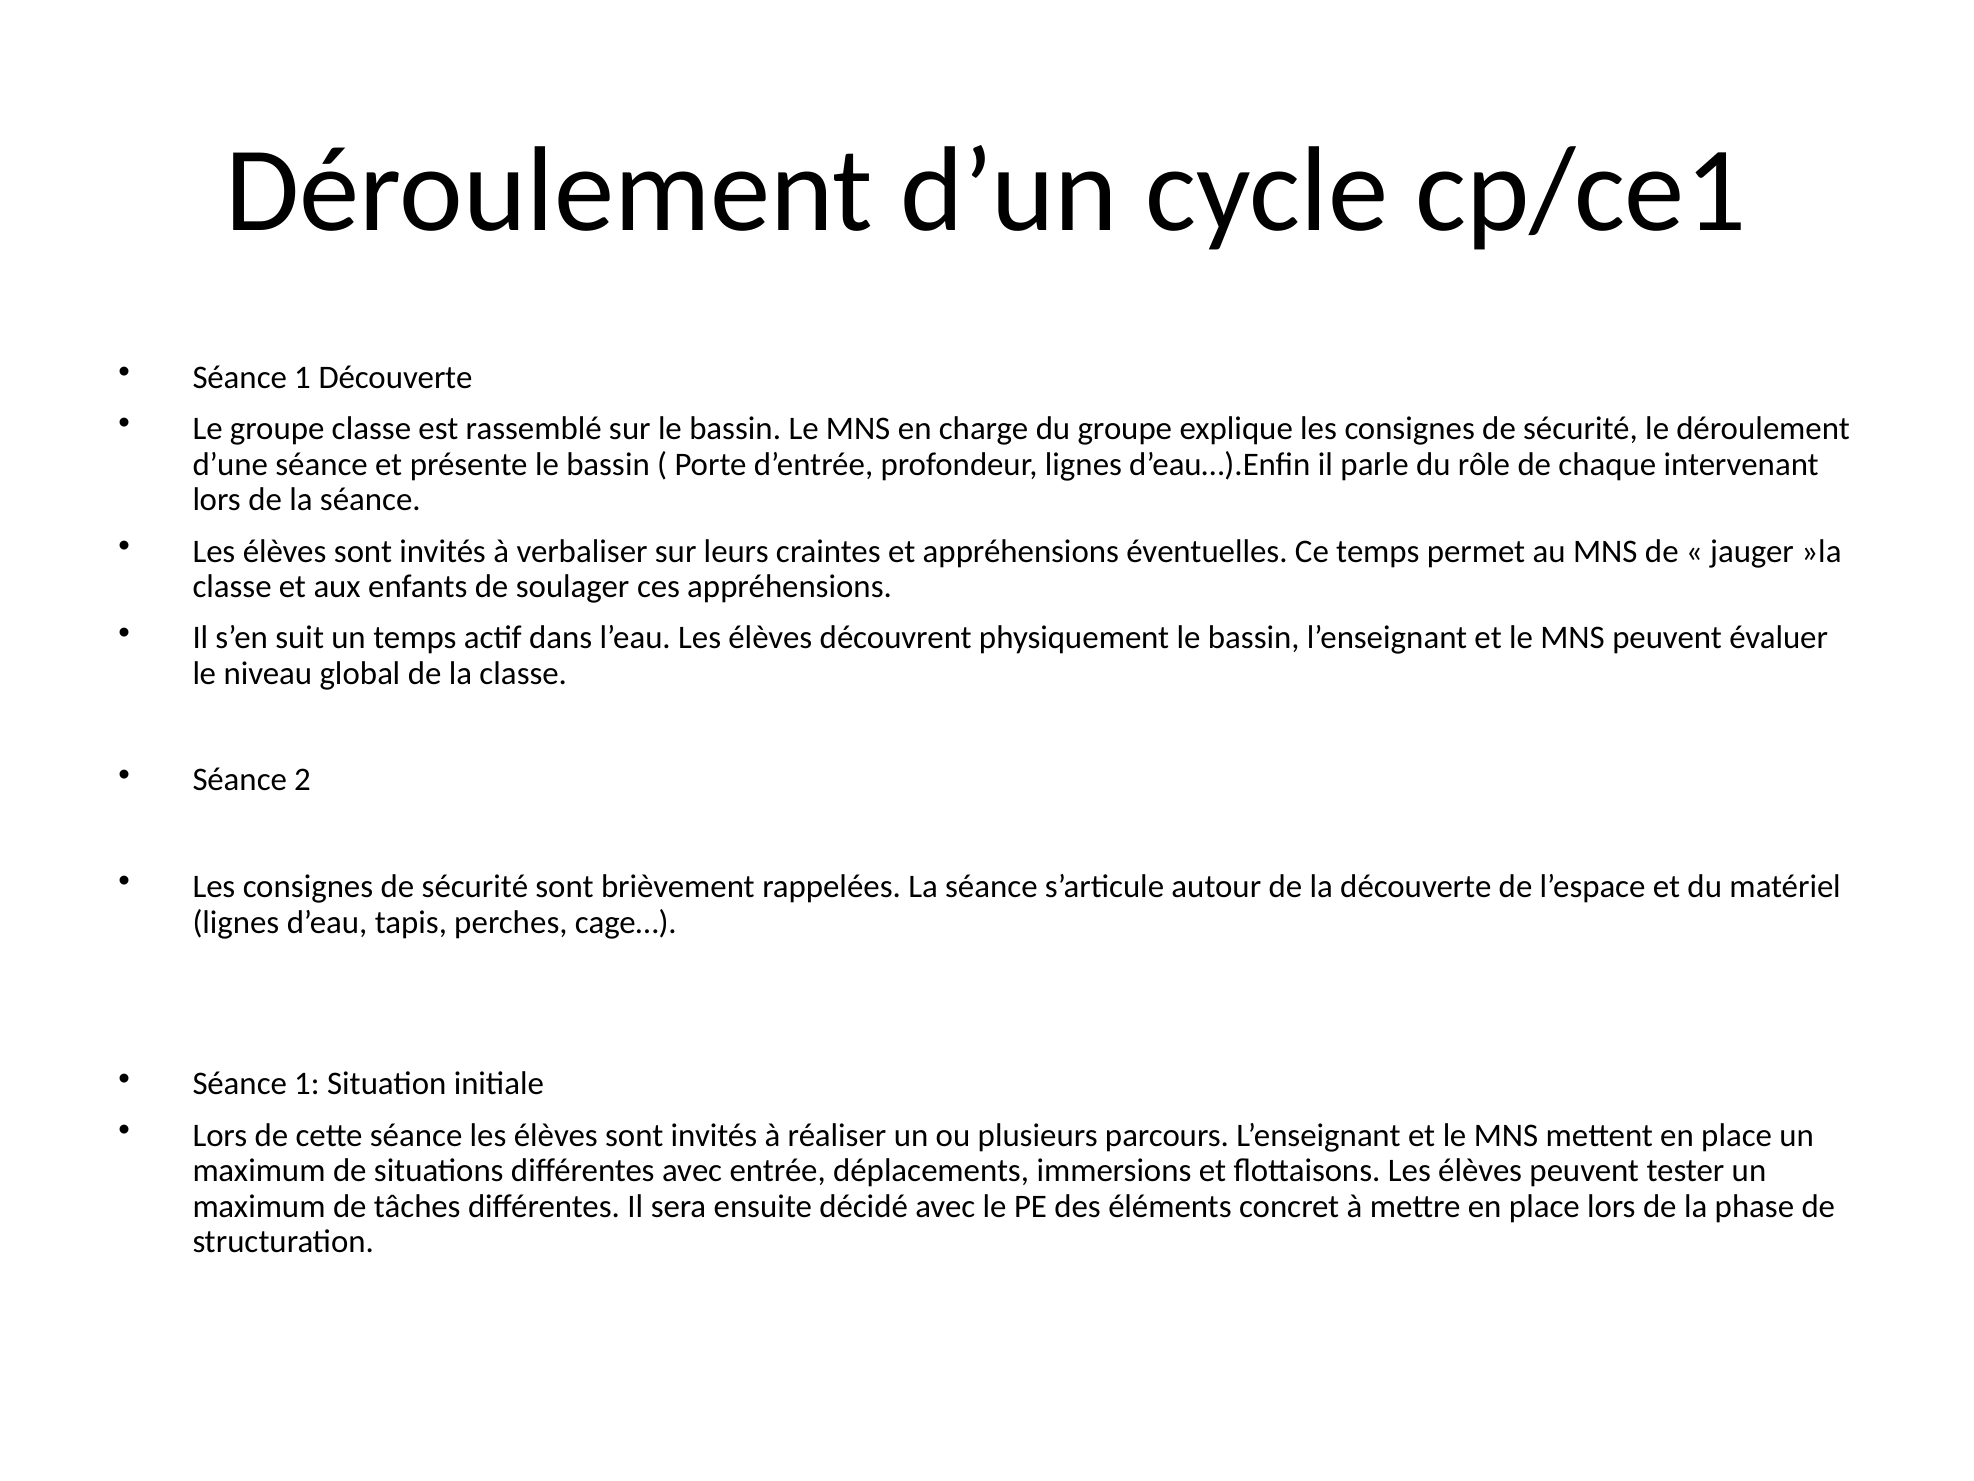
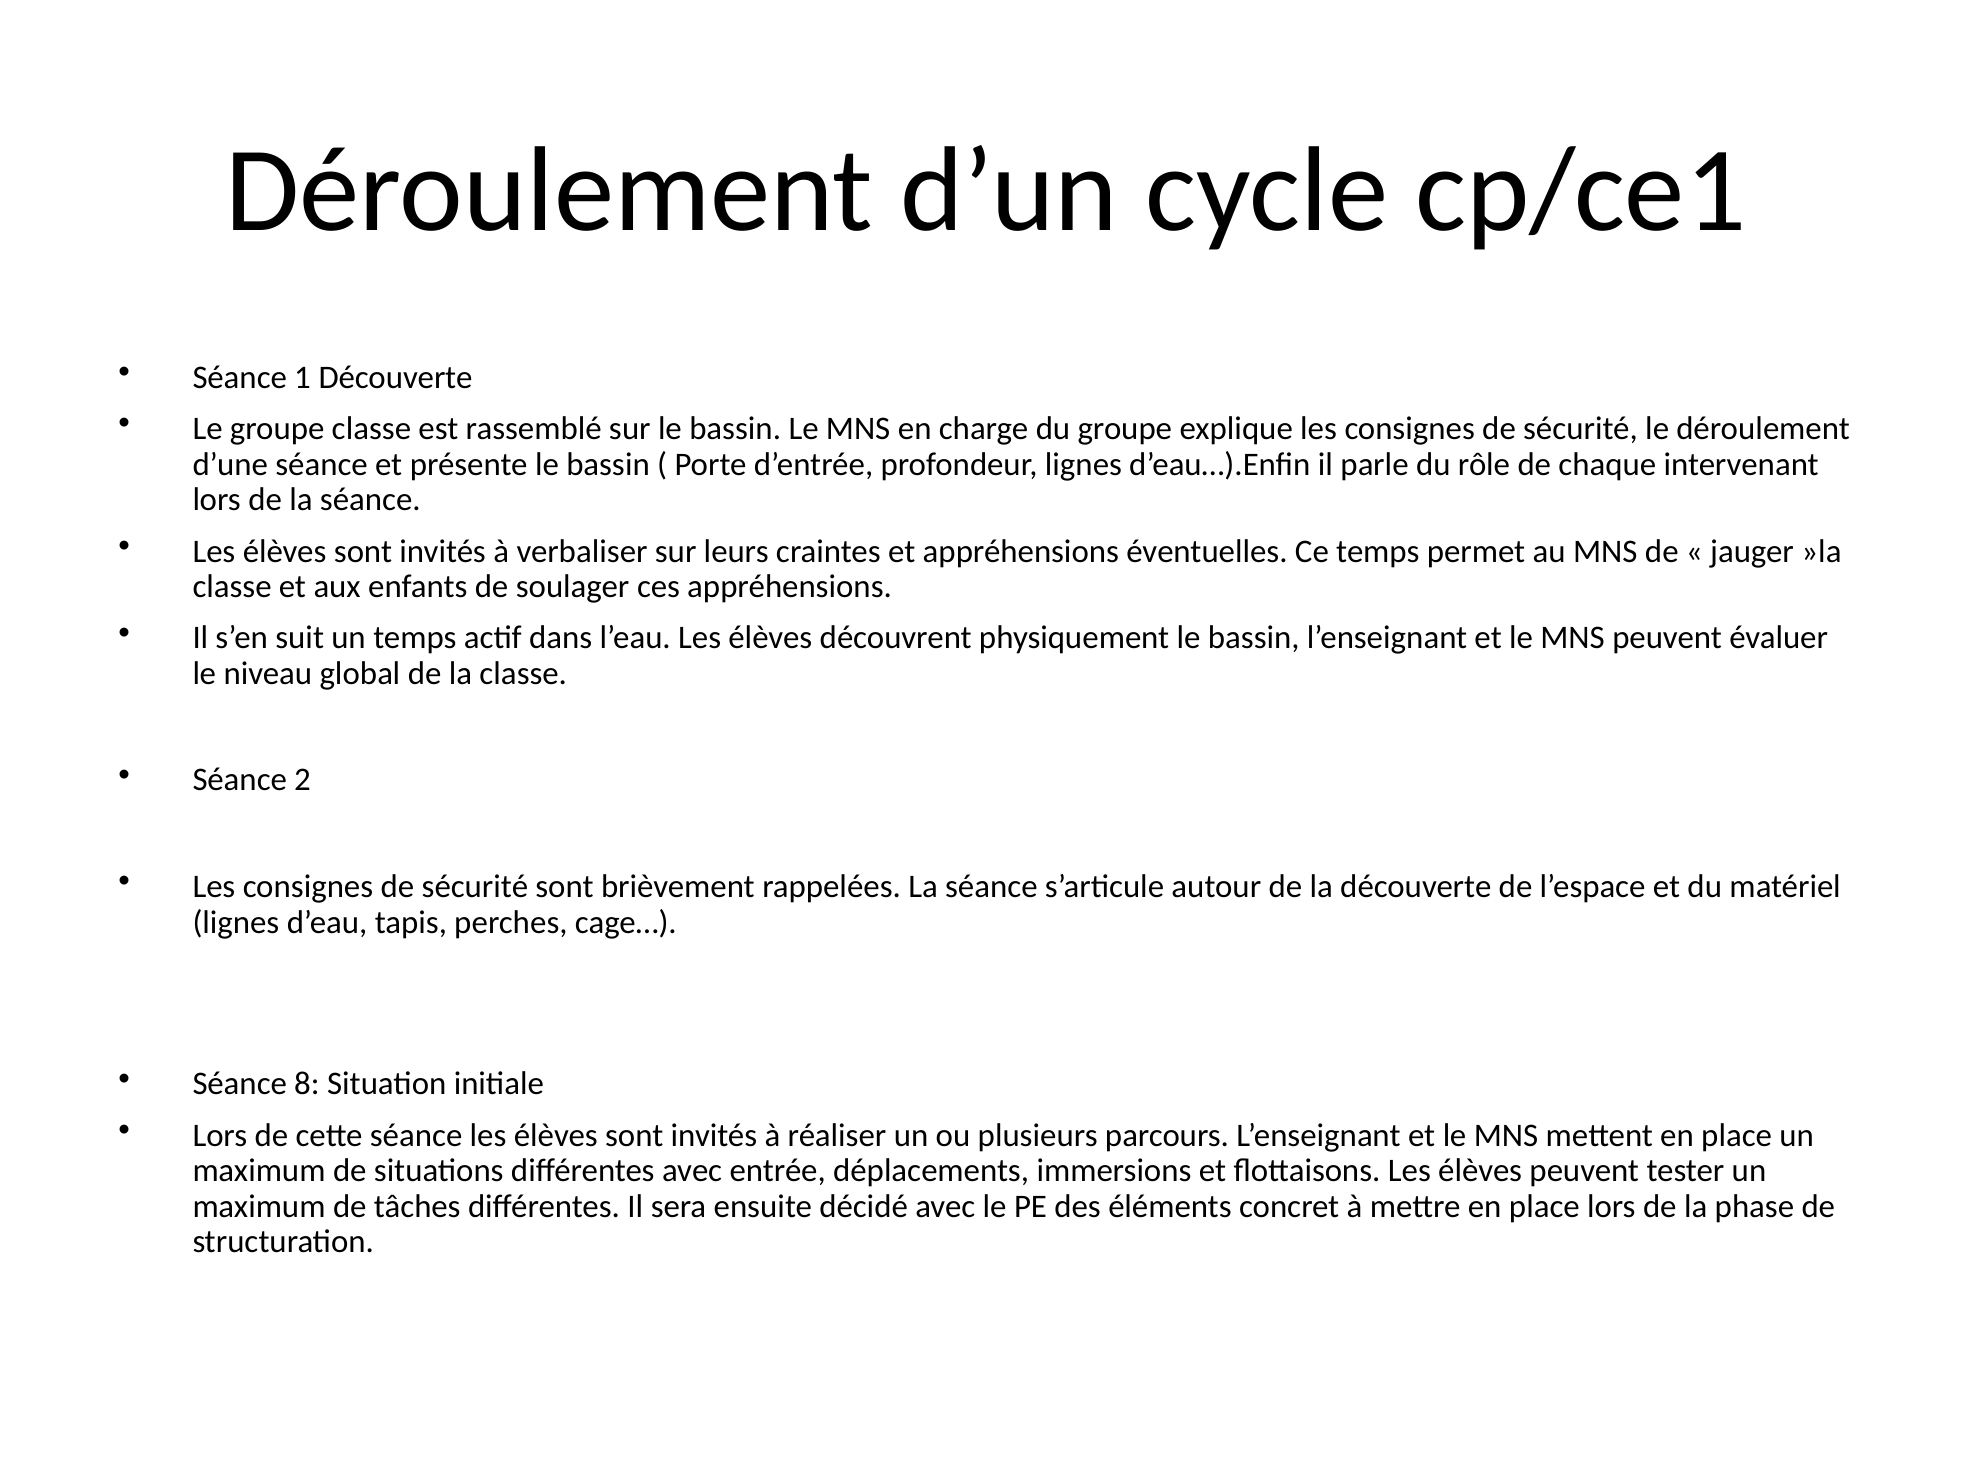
1 at (307, 1084): 1 -> 8
